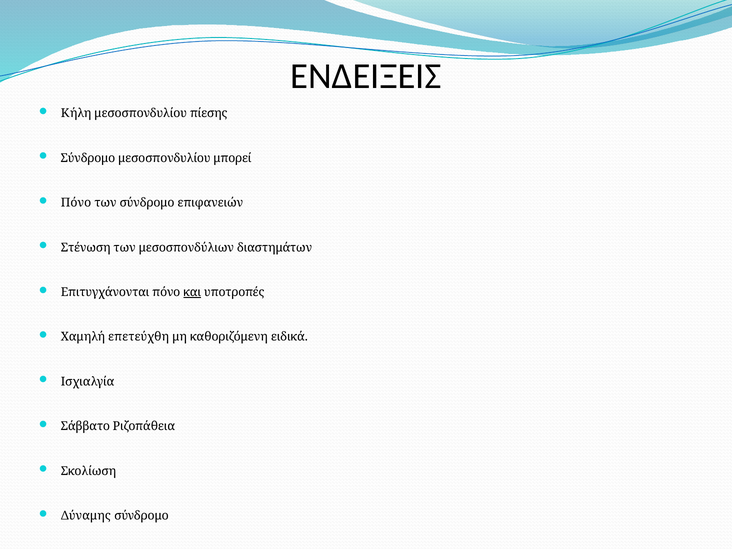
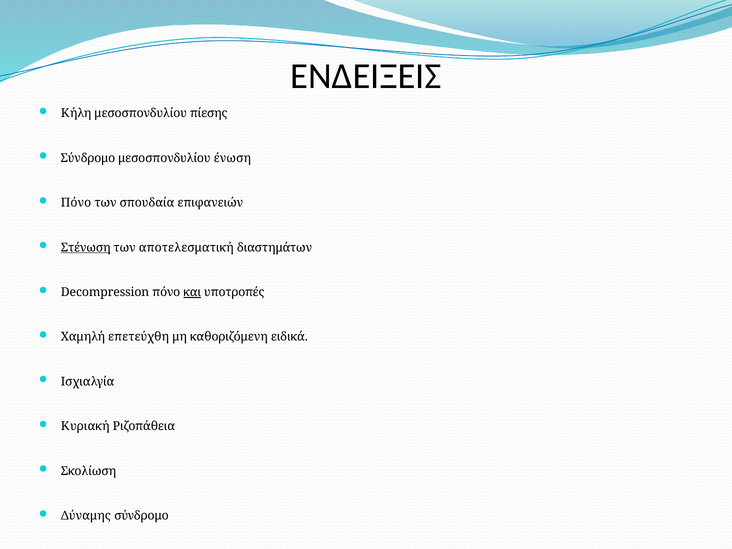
μπορεί: μπορεί -> ένωση
των σύνδρομο: σύνδρομο -> σπουδαία
Στένωση underline: none -> present
μεσοσπονδύλιων: μεσοσπονδύλιων -> αποτελεσματική
Επιτυγχάνονται: Επιτυγχάνονται -> Decompression
Σάββατο: Σάββατο -> Κυριακή
